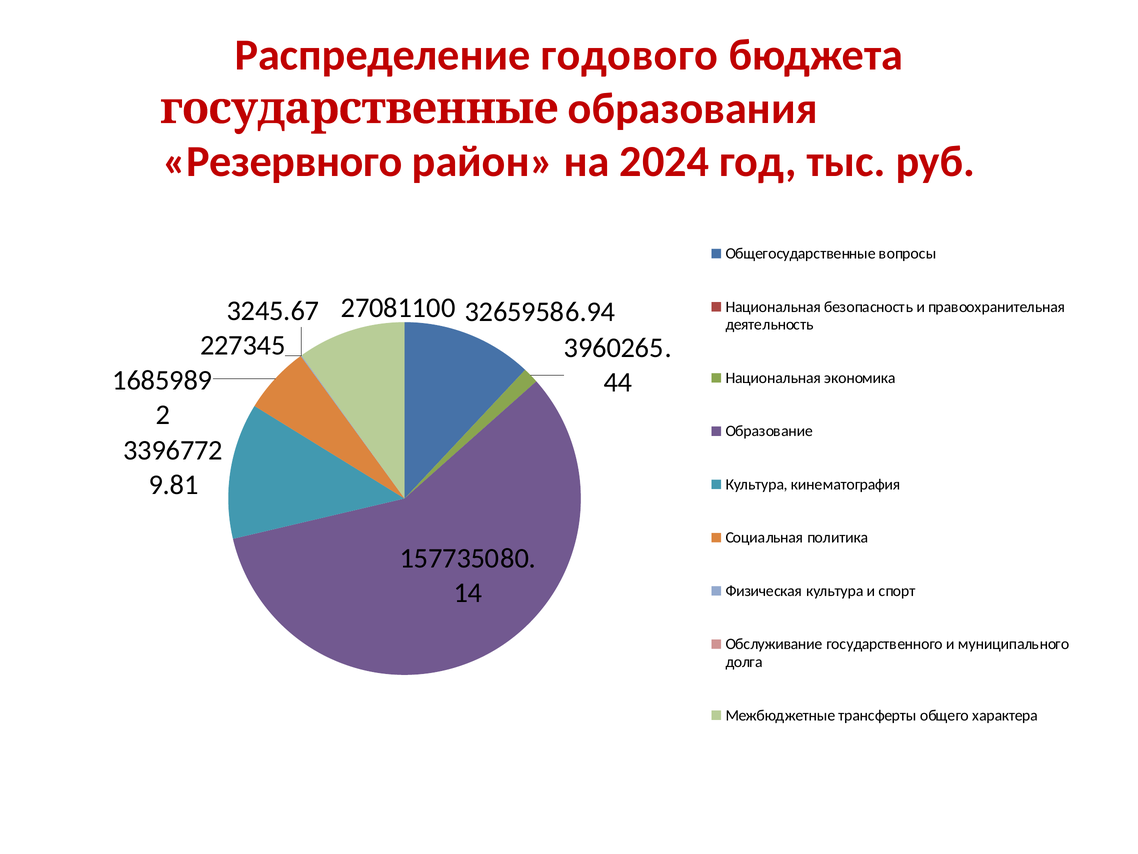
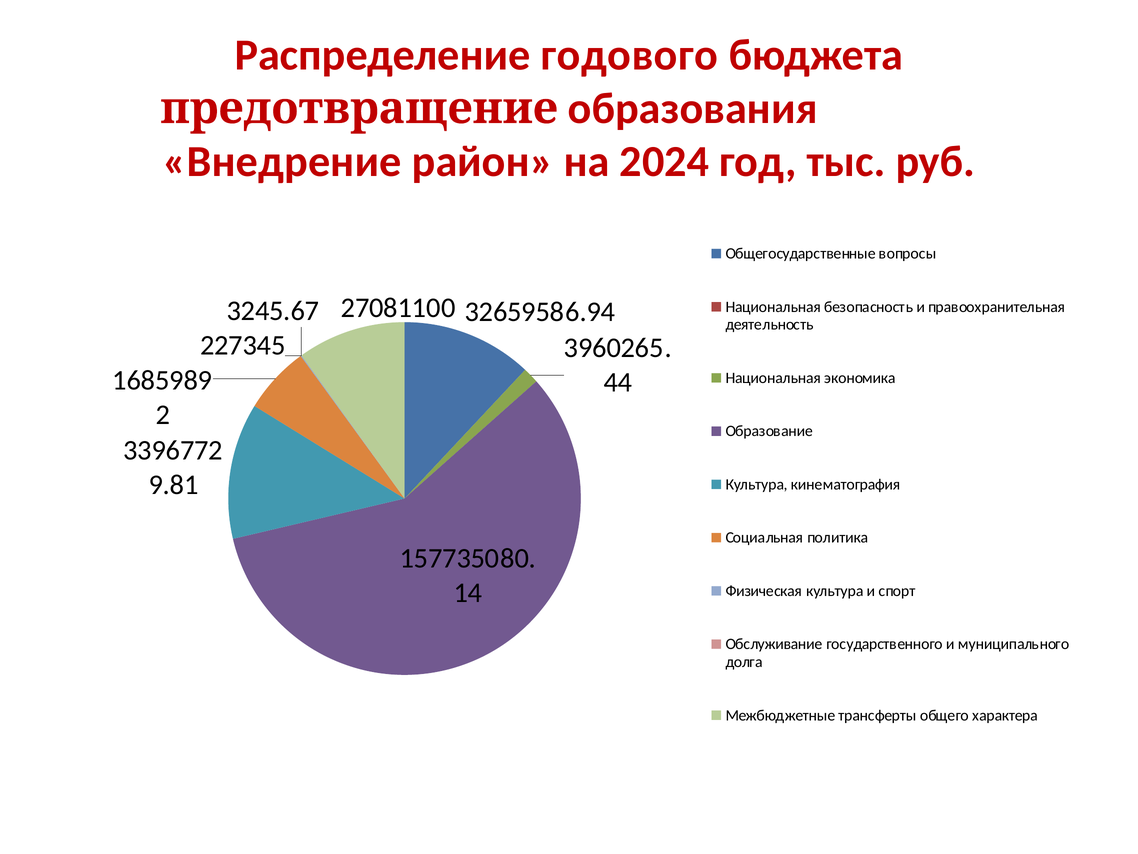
государственные: государственные -> предотвращение
Резервного: Резервного -> Внедрение
